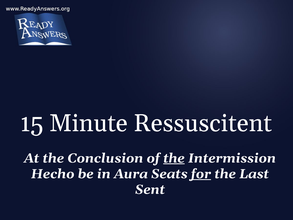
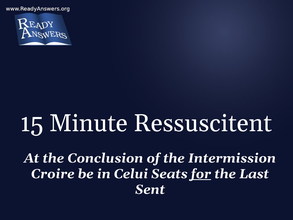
the at (174, 158) underline: present -> none
Hecho: Hecho -> Croire
Aura: Aura -> Celui
